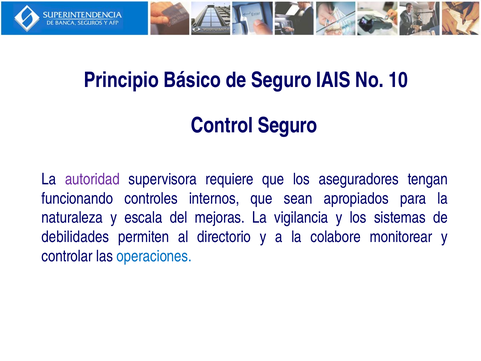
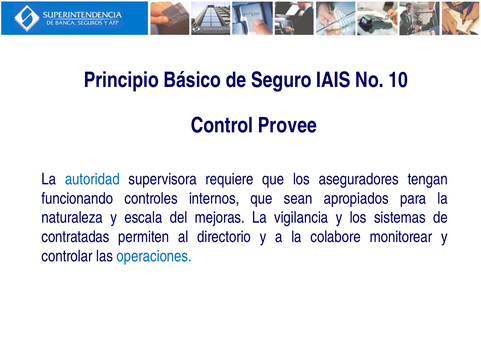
Control Seguro: Seguro -> Provee
autoridad colour: purple -> blue
debilidades: debilidades -> contratadas
